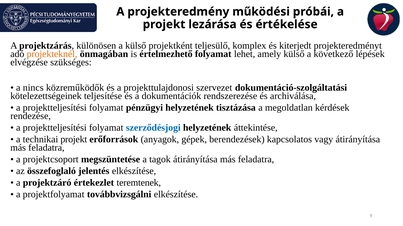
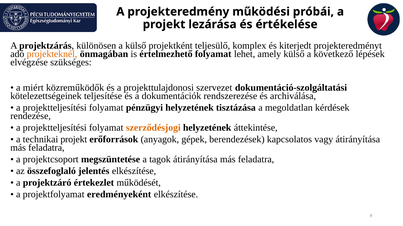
nincs: nincs -> miért
szerződésjogi colour: blue -> orange
teremtenek: teremtenek -> működését
továbbvizsgálni: továbbvizsgálni -> eredményeként
